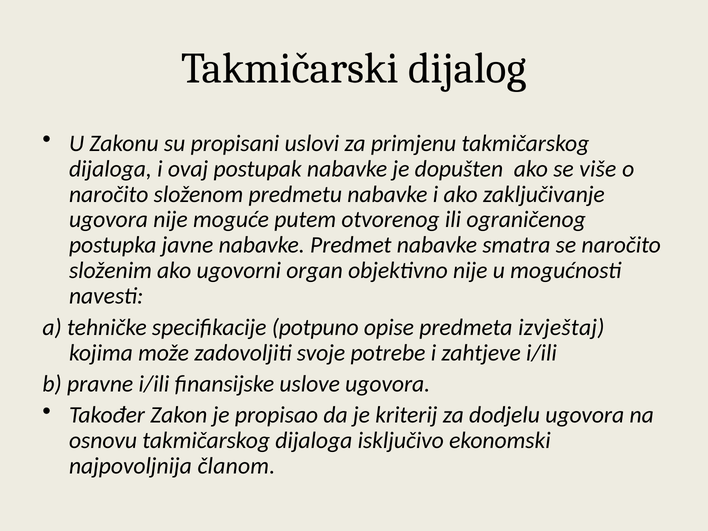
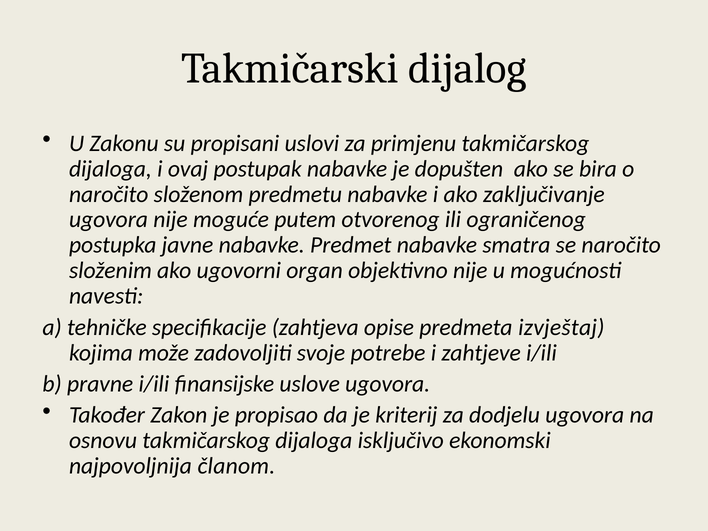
više: više -> bira
potpuno: potpuno -> zahtjeva
